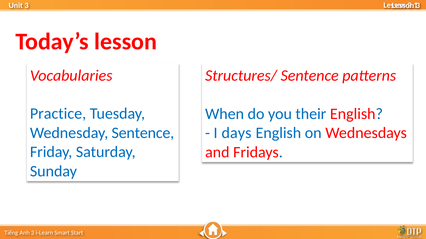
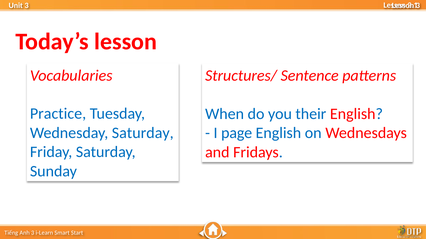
Wednesday Sentence: Sentence -> Saturday
days: days -> page
